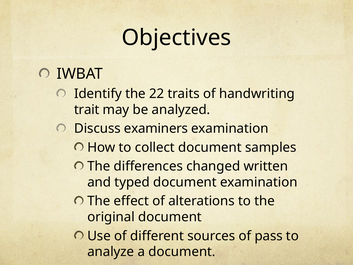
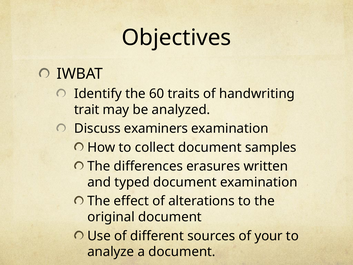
22: 22 -> 60
changed: changed -> erasures
pass: pass -> your
